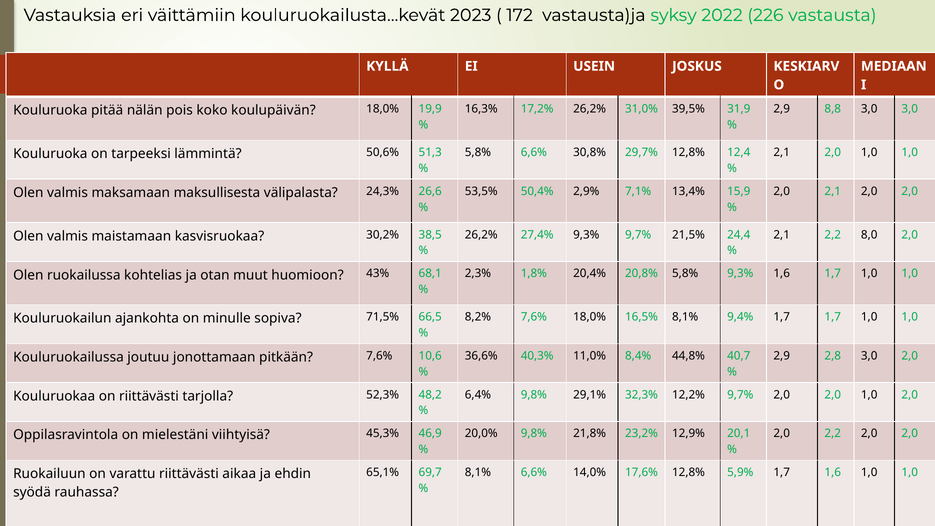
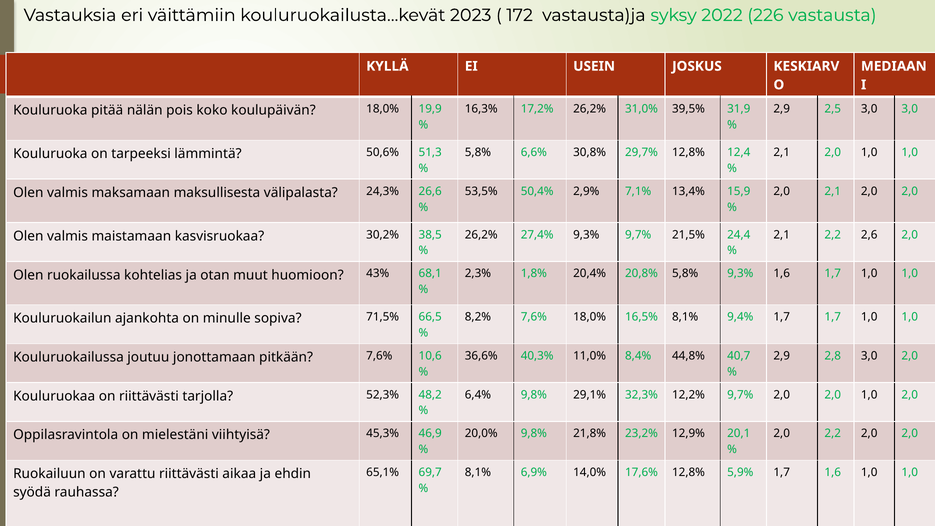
8,8: 8,8 -> 2,5
8,0: 8,0 -> 2,6
8,1% 6,6%: 6,6% -> 6,9%
